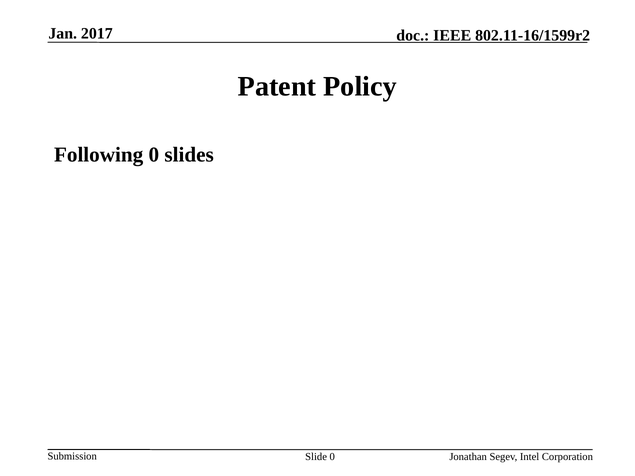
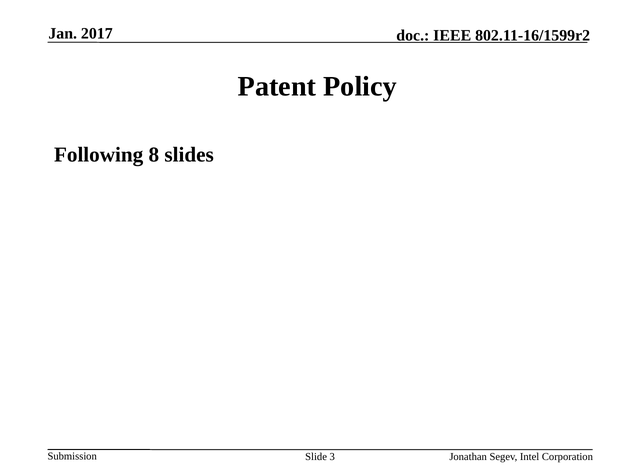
Following 0: 0 -> 8
Slide 0: 0 -> 3
